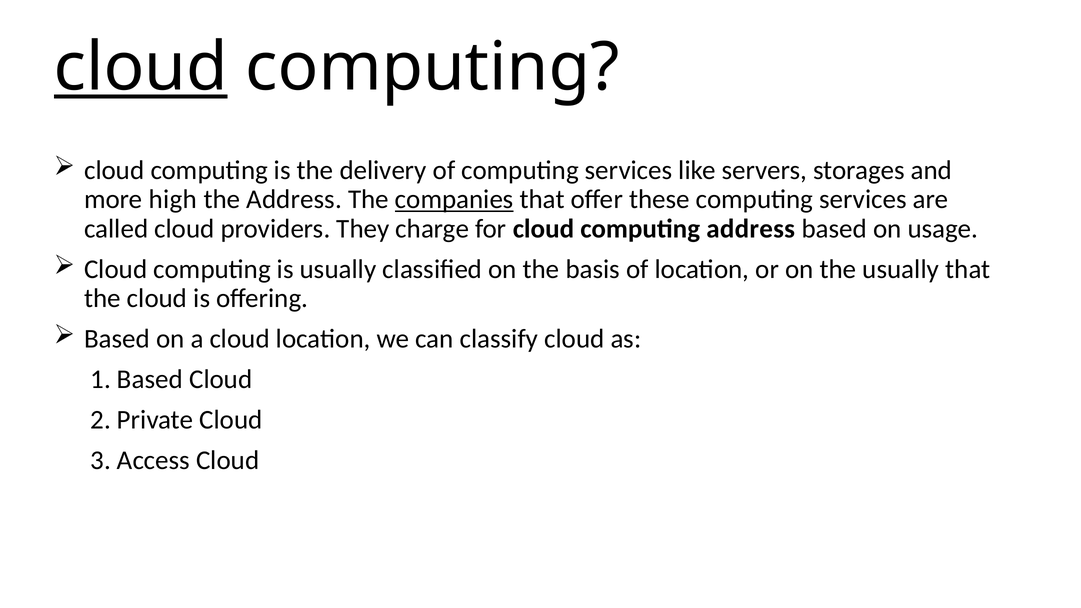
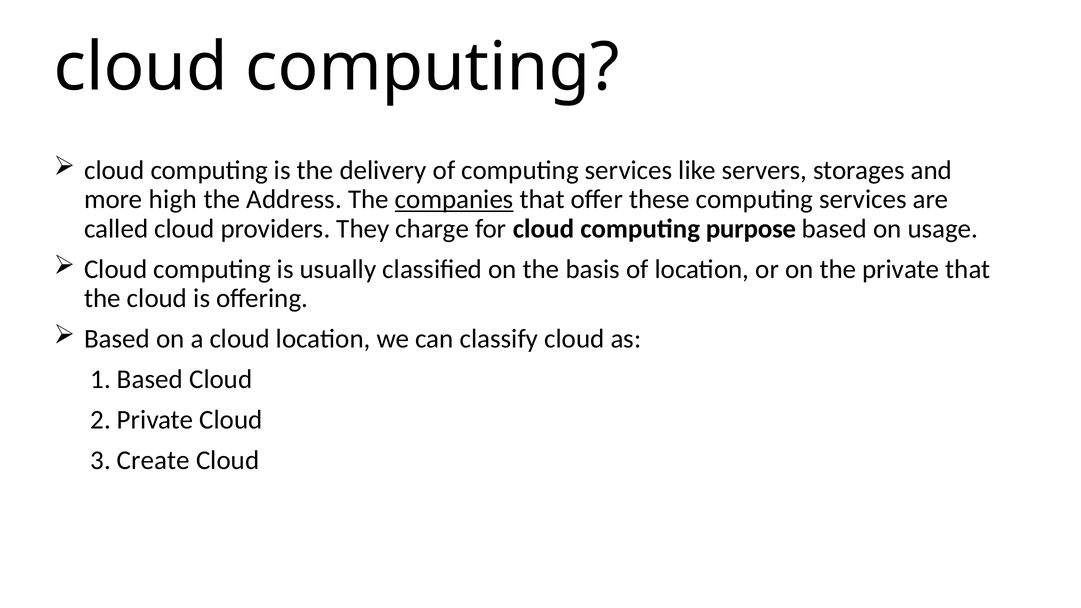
cloud at (141, 68) underline: present -> none
computing address: address -> purpose
the usually: usually -> private
Access: Access -> Create
